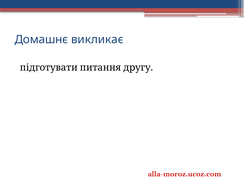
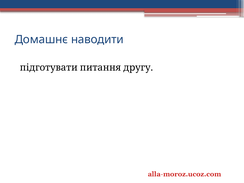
викликає: викликає -> наводити
